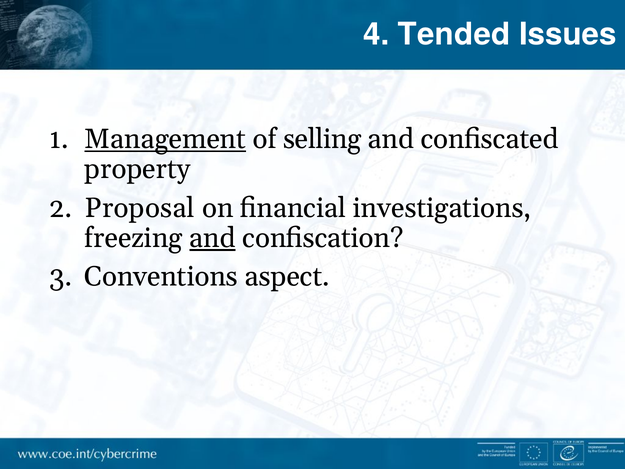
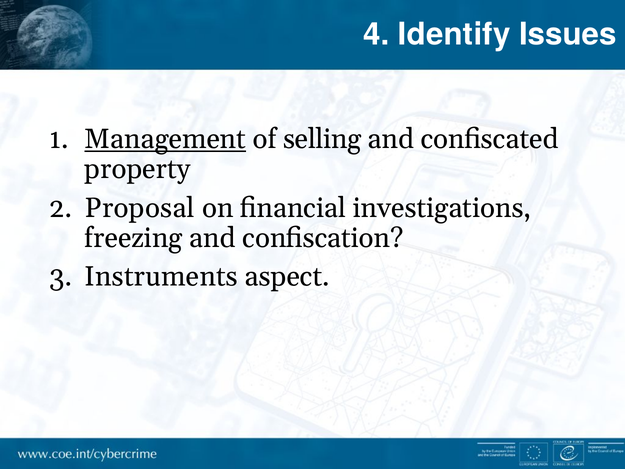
Tended: Tended -> Identify
and at (213, 238) underline: present -> none
Conventions: Conventions -> Instruments
